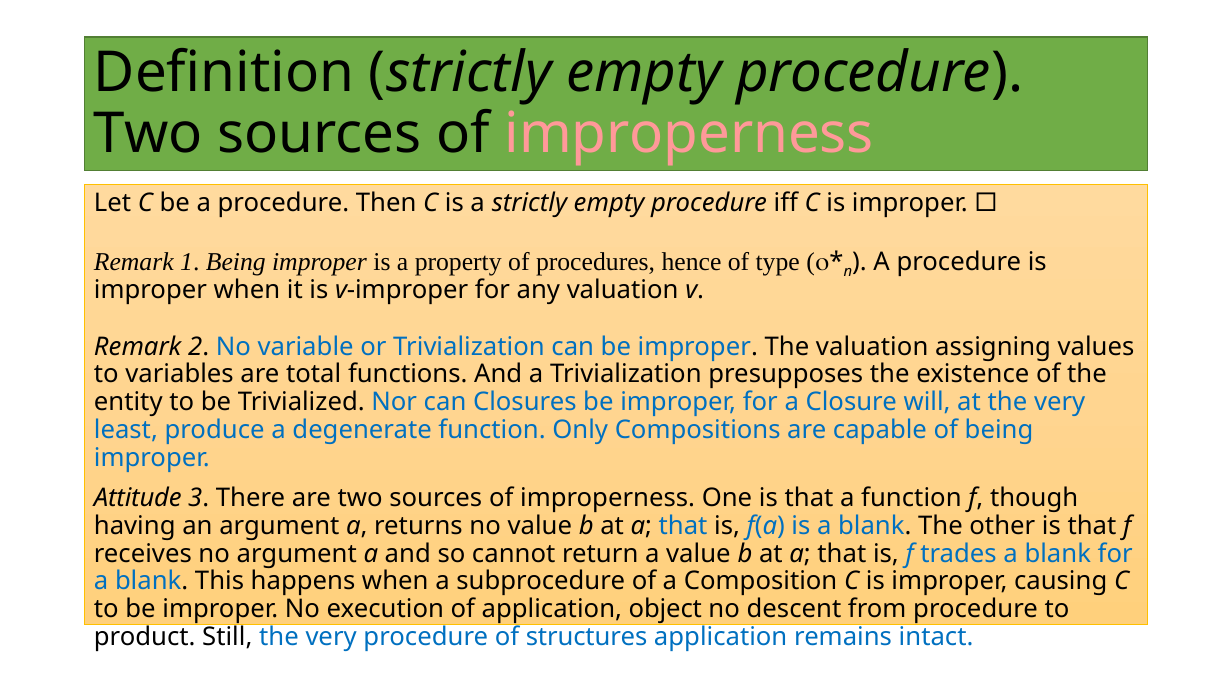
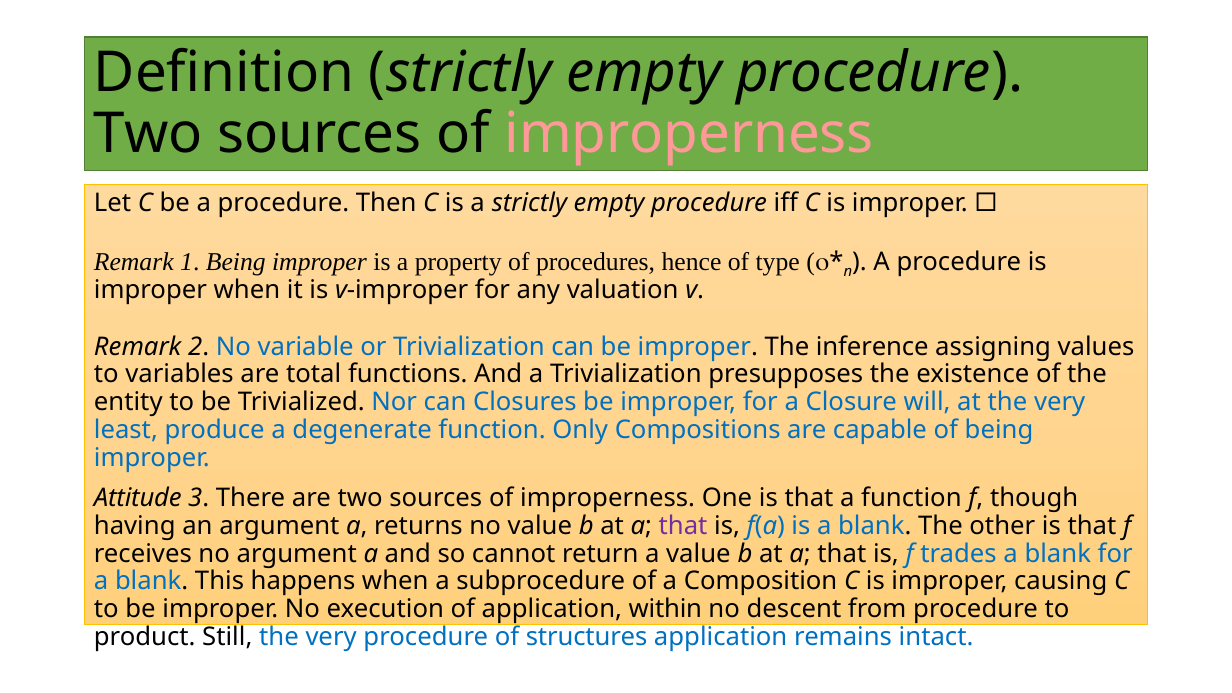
The valuation: valuation -> inference
that at (683, 526) colour: blue -> purple
object: object -> within
